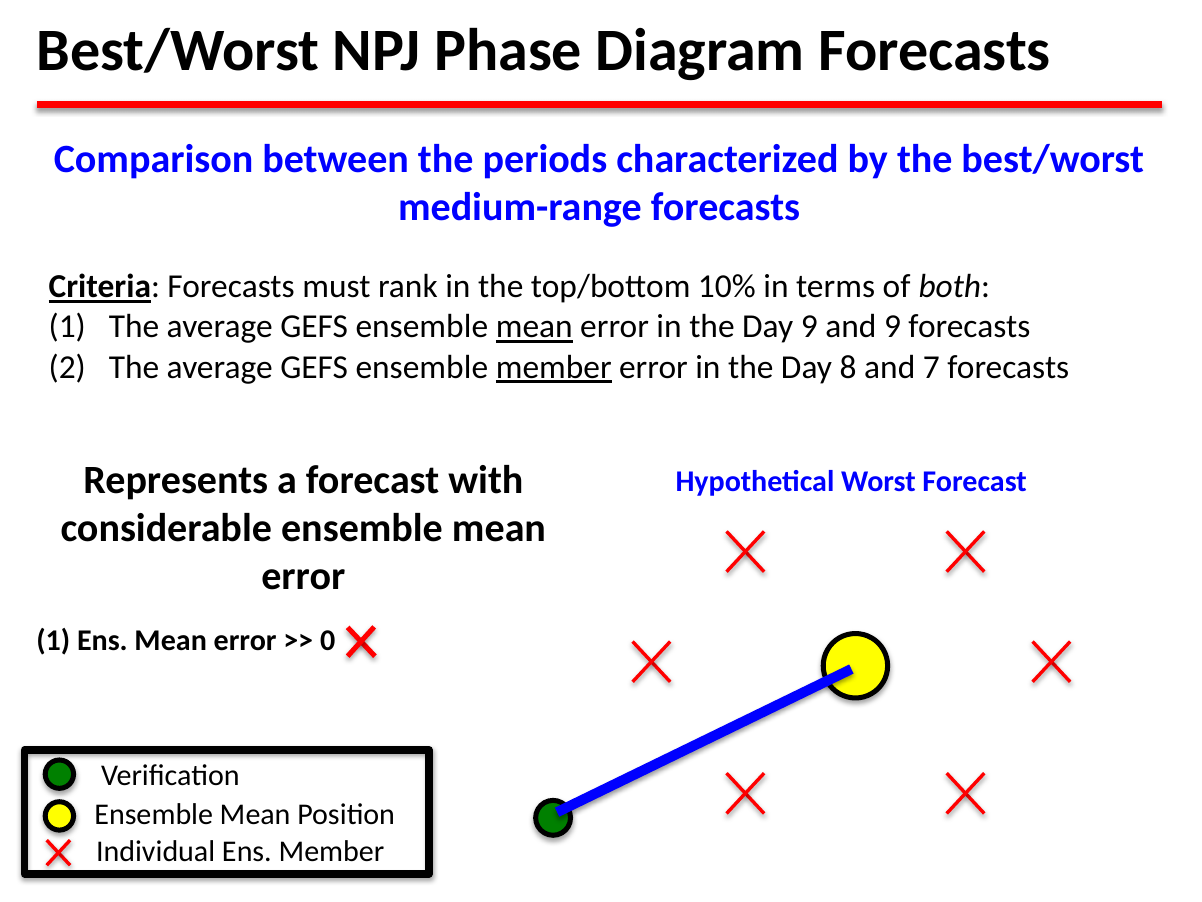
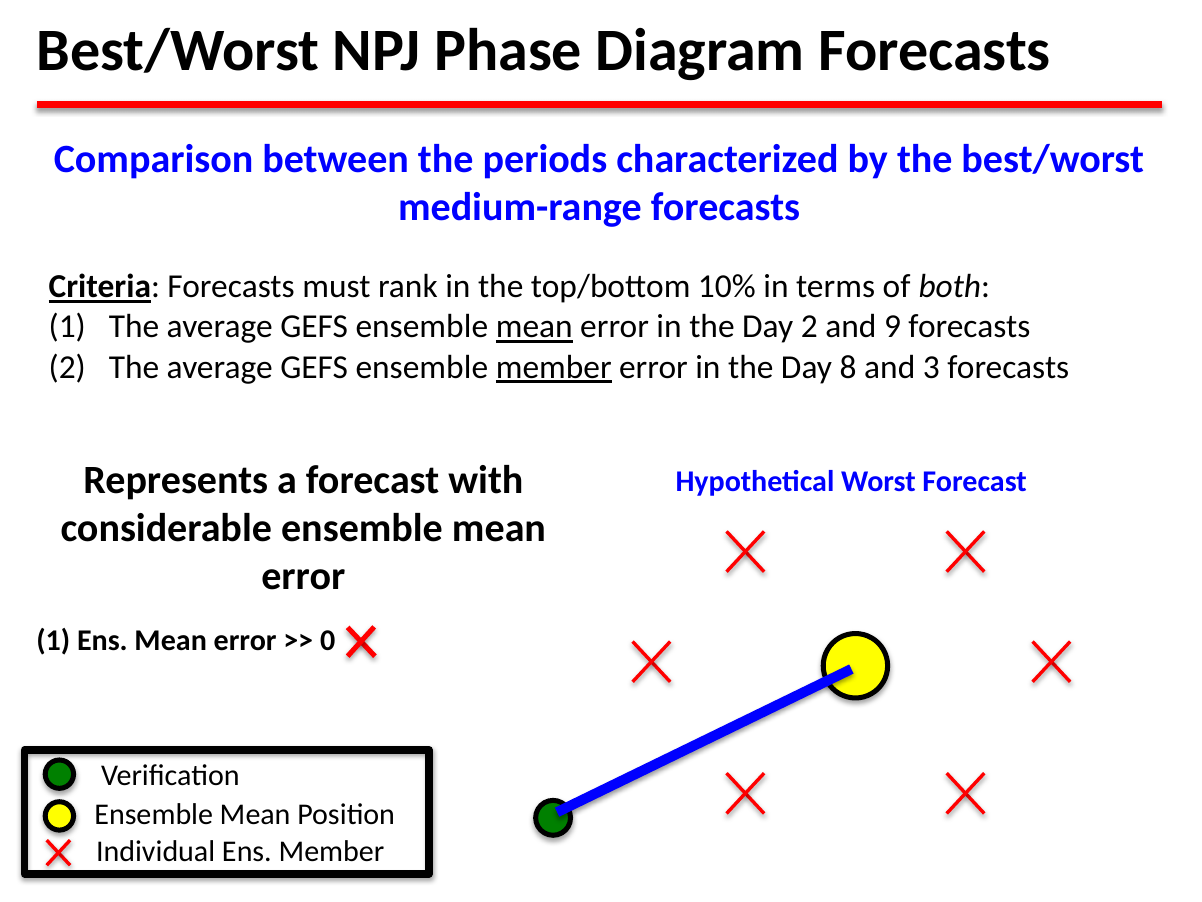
Day 9: 9 -> 2
7: 7 -> 3
